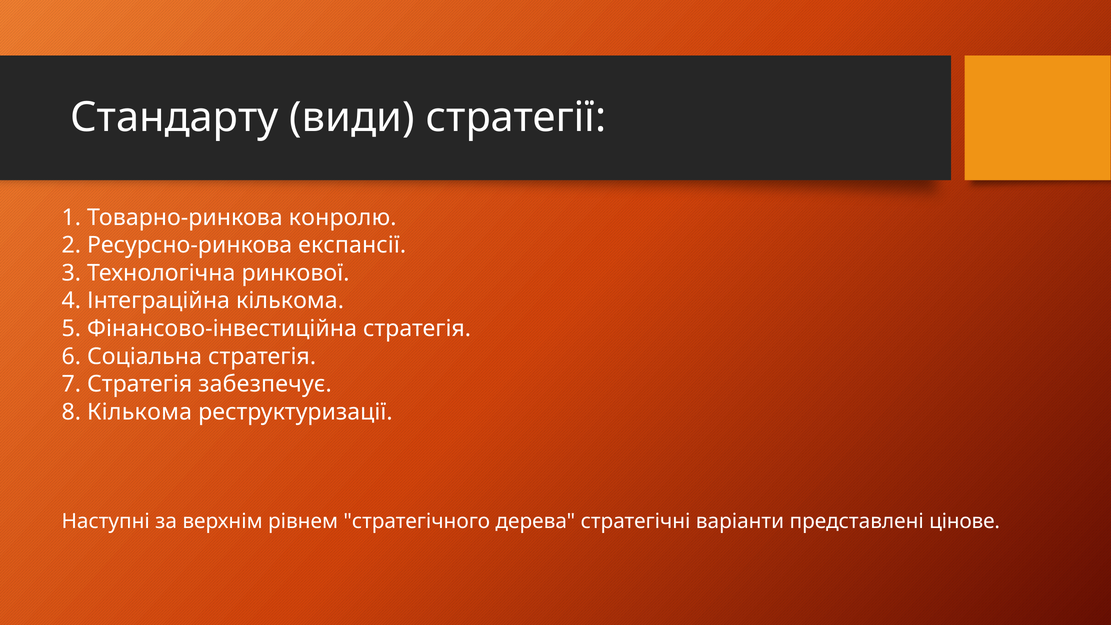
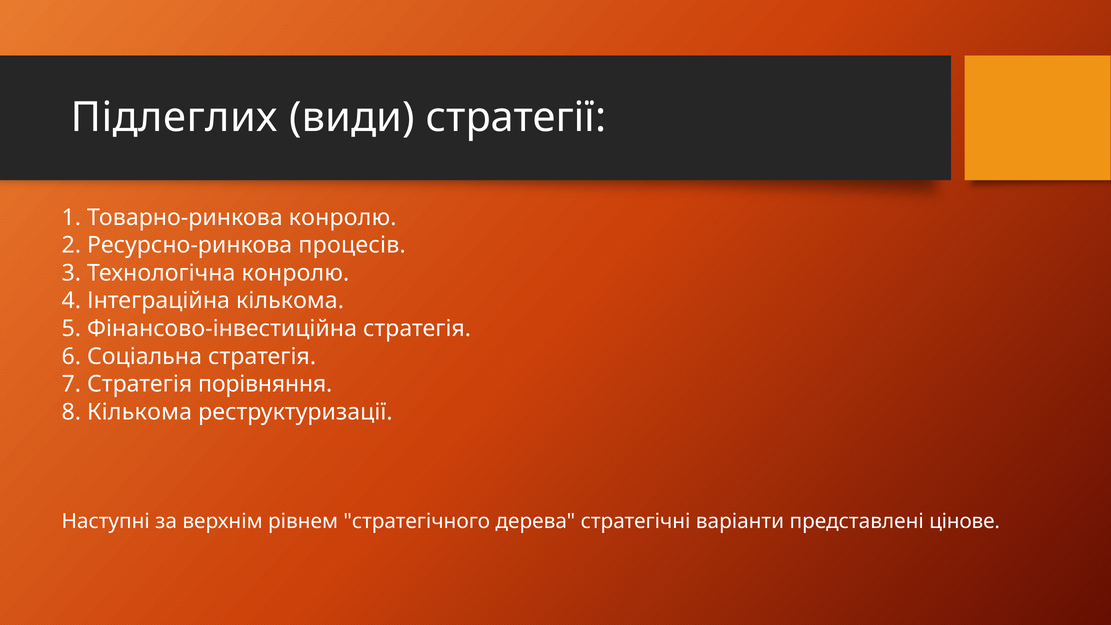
Стандарту: Стандарту -> Підлеглих
експансії: експансії -> процесів
Технологічна ринкової: ринкової -> конролю
забезпечує: забезпечує -> порівняння
